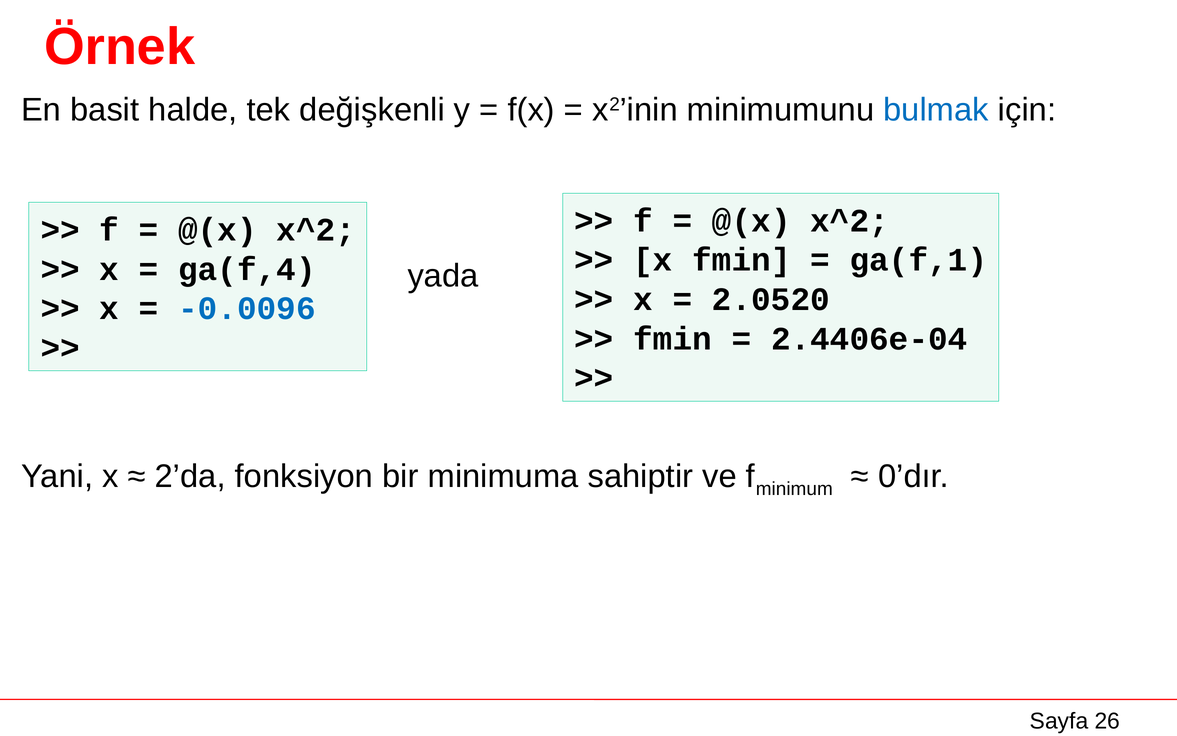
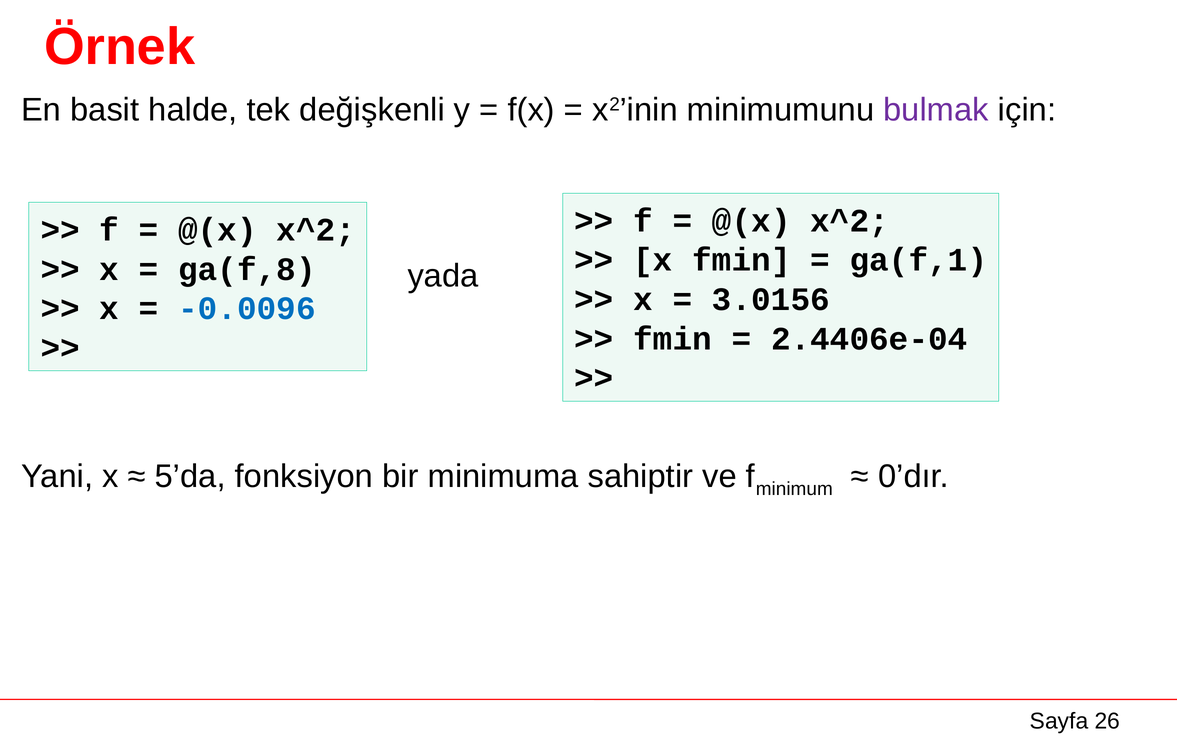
bulmak colour: blue -> purple
ga(f,4: ga(f,4 -> ga(f,8
2.0520: 2.0520 -> 3.0156
2’da: 2’da -> 5’da
